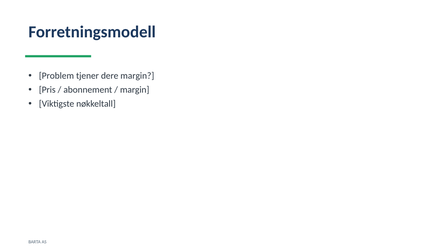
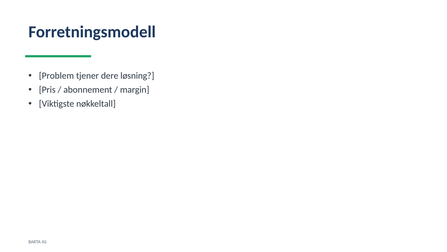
dere margin: margin -> løsning
